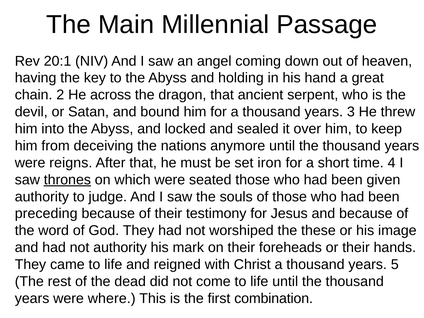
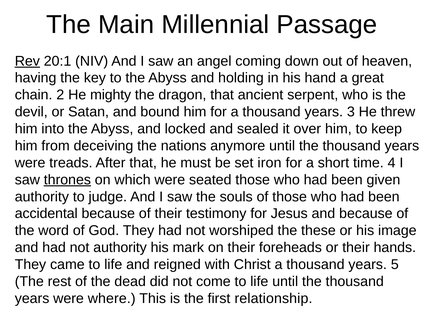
Rev underline: none -> present
across: across -> mighty
reigns: reigns -> treads
preceding: preceding -> accidental
combination: combination -> relationship
